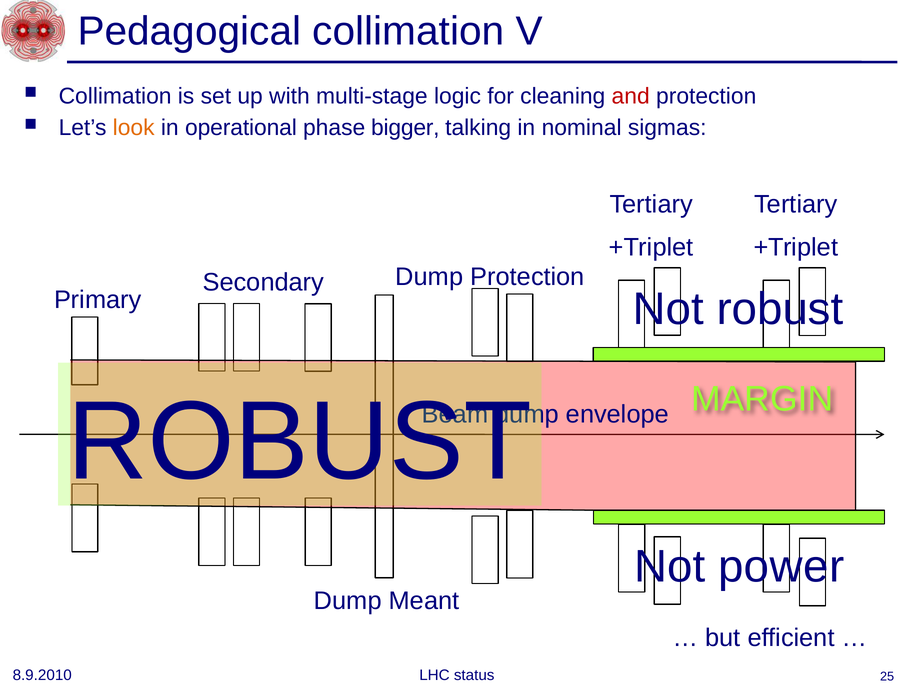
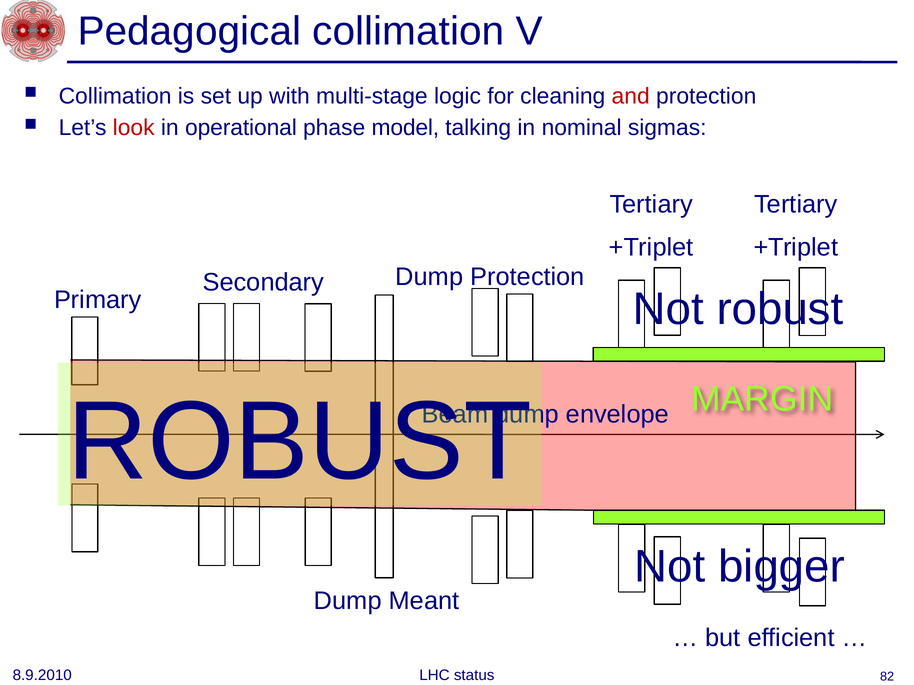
look colour: orange -> red
bigger: bigger -> model
power: power -> bigger
25: 25 -> 82
